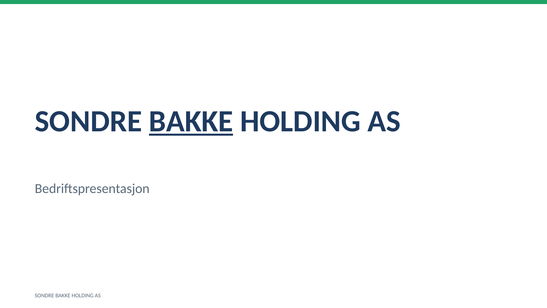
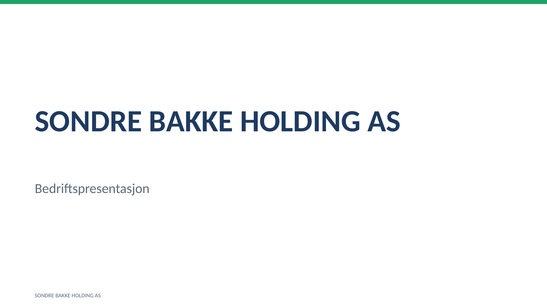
BAKKE at (191, 121) underline: present -> none
